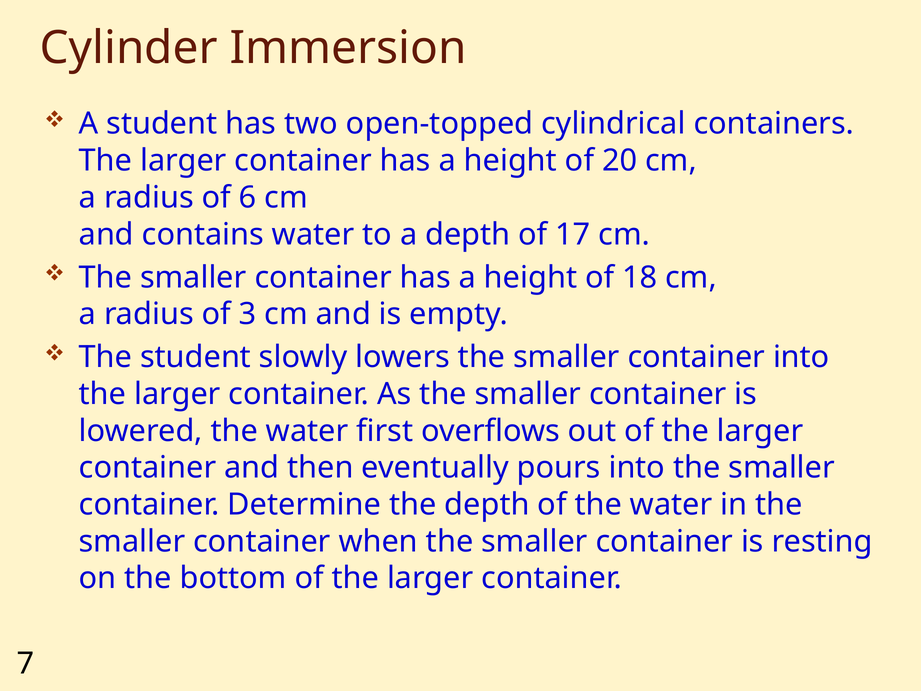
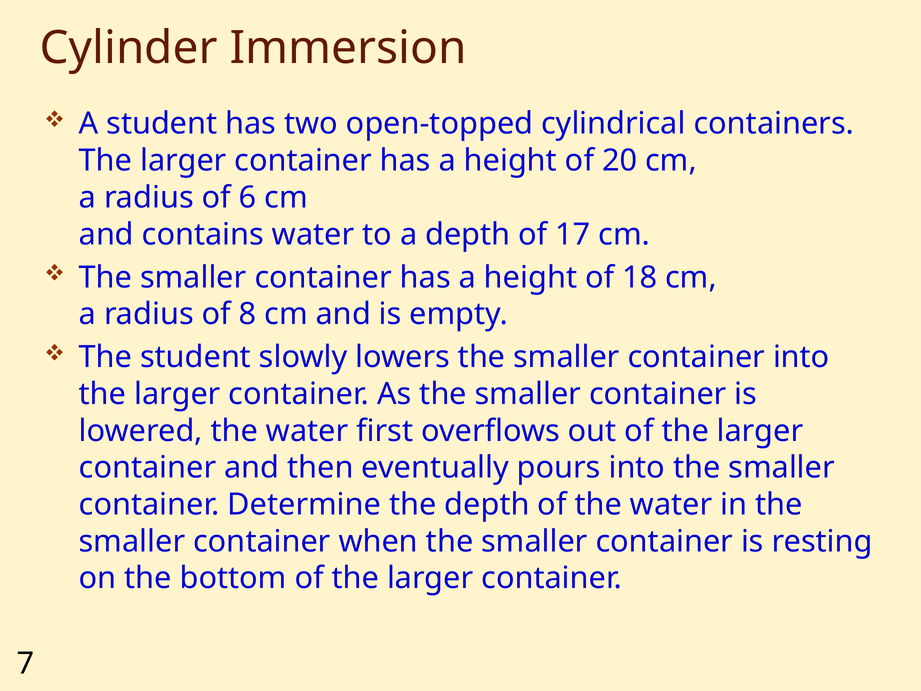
3: 3 -> 8
